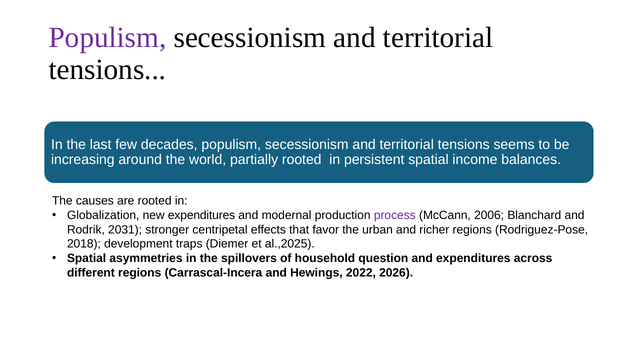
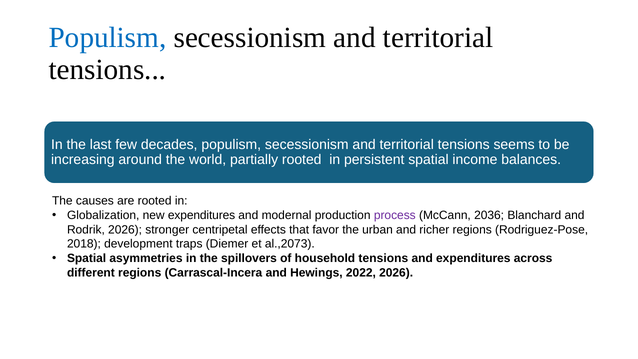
Populism at (107, 38) colour: purple -> blue
2006: 2006 -> 2036
Rodrik 2031: 2031 -> 2026
al.,2025: al.,2025 -> al.,2073
household question: question -> tensions
